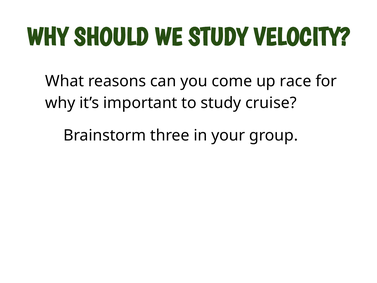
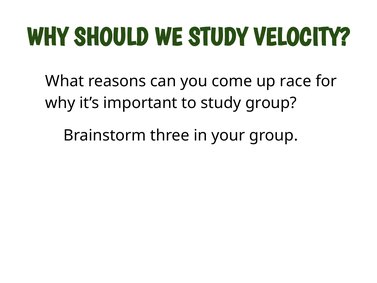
study cruise: cruise -> group
